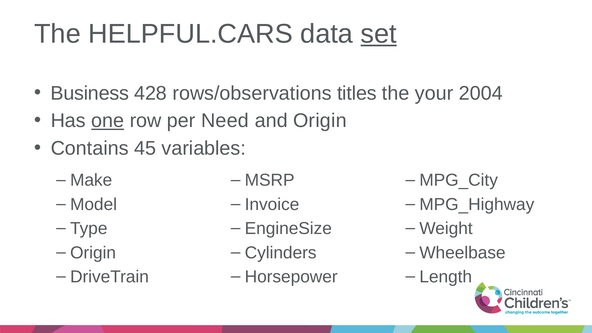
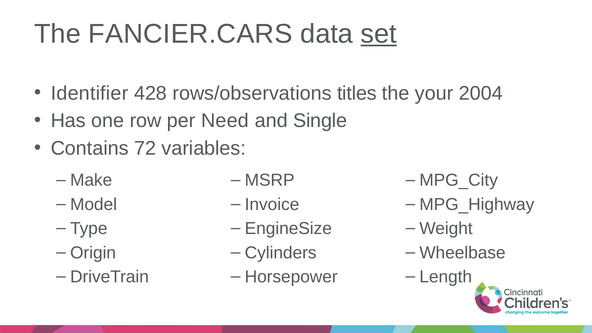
HELPFUL.CARS: HELPFUL.CARS -> FANCIER.CARS
Business: Business -> Identifier
one underline: present -> none
and Origin: Origin -> Single
45: 45 -> 72
